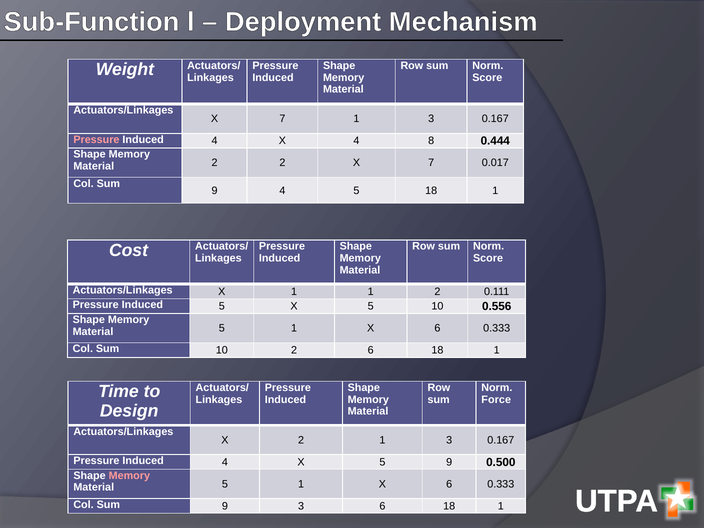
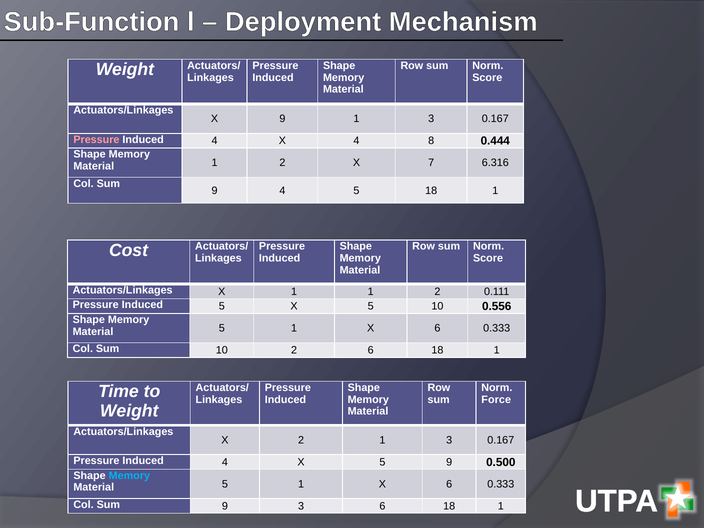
7 at (282, 119): 7 -> 9
Material 2: 2 -> 1
0.017: 0.017 -> 6.316
Design at (129, 411): Design -> Weight
Memory at (129, 475) colour: pink -> light blue
